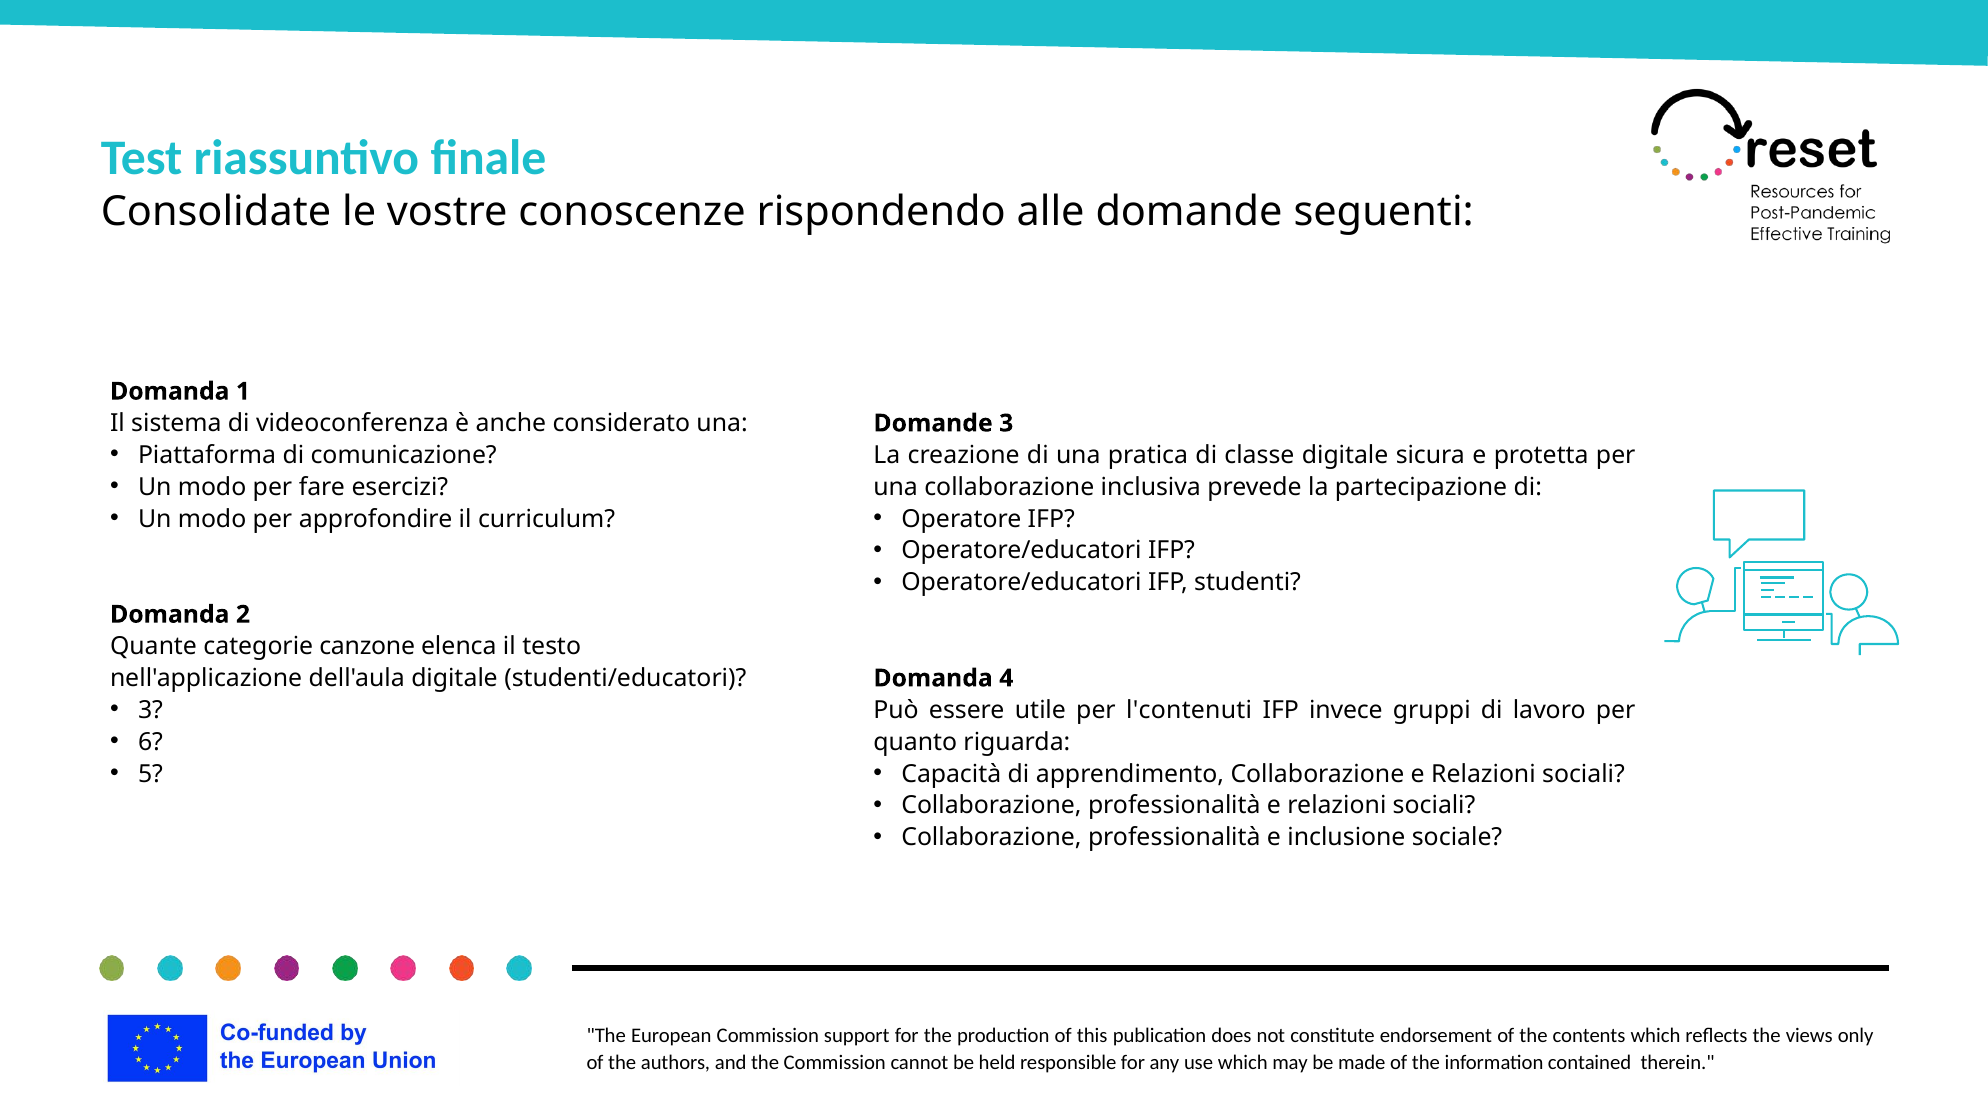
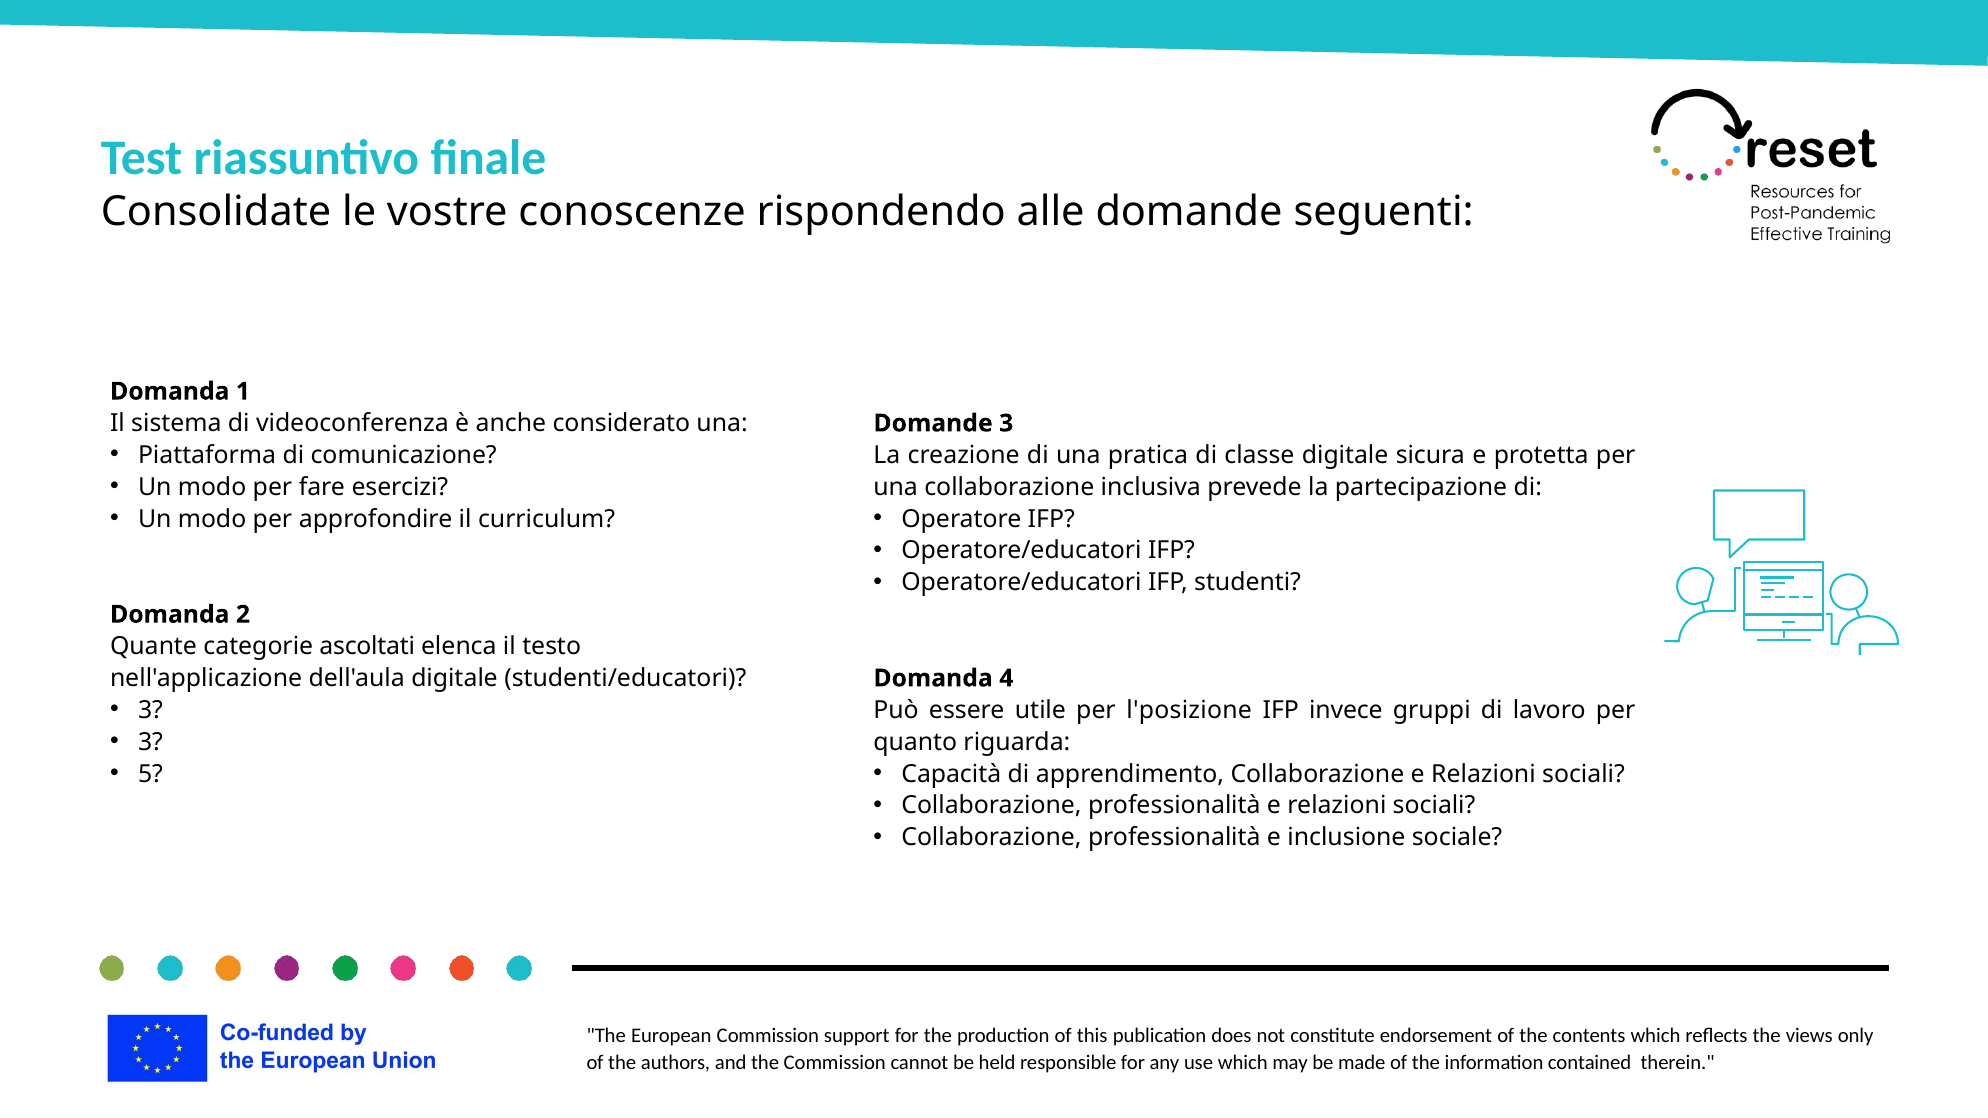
canzone: canzone -> ascoltati
l'contenuti: l'contenuti -> l'posizione
6 at (151, 742): 6 -> 3
